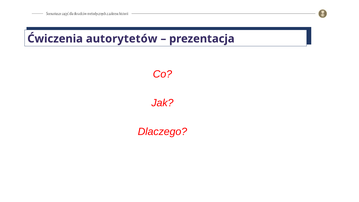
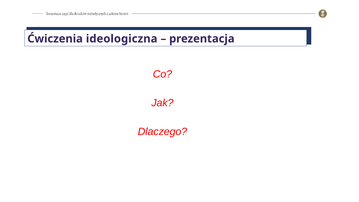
autorytetów: autorytetów -> ideologiczna
